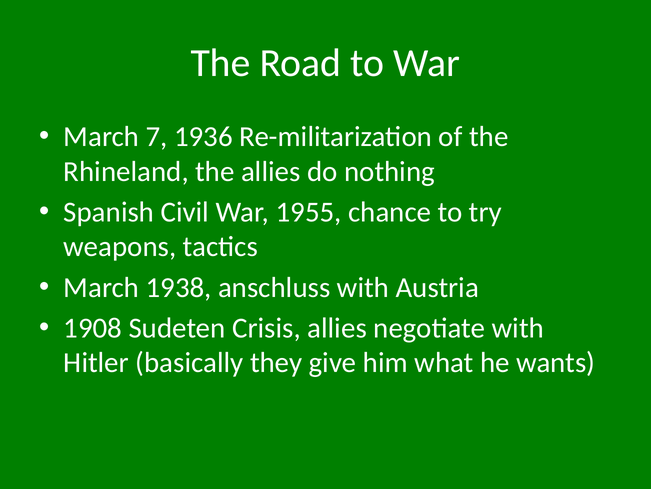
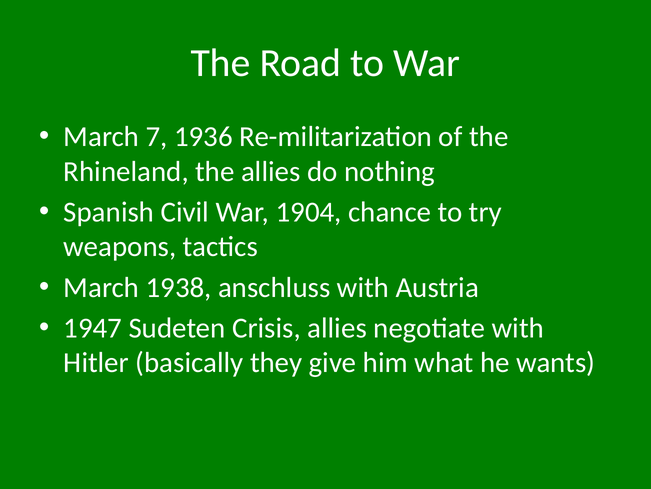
1955: 1955 -> 1904
1908: 1908 -> 1947
